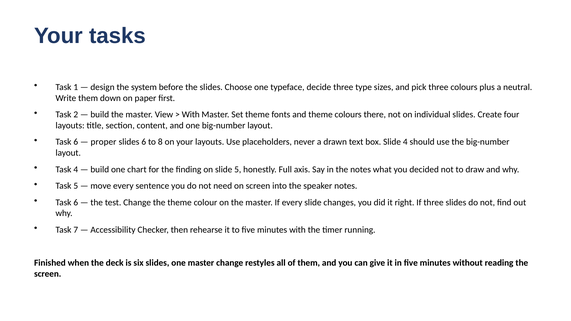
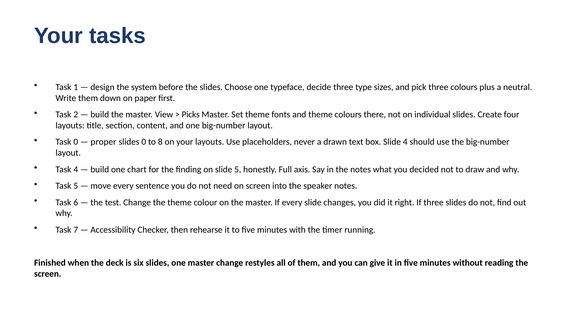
With at (191, 115): With -> Picks
6 at (76, 142): 6 -> 0
slides 6: 6 -> 0
